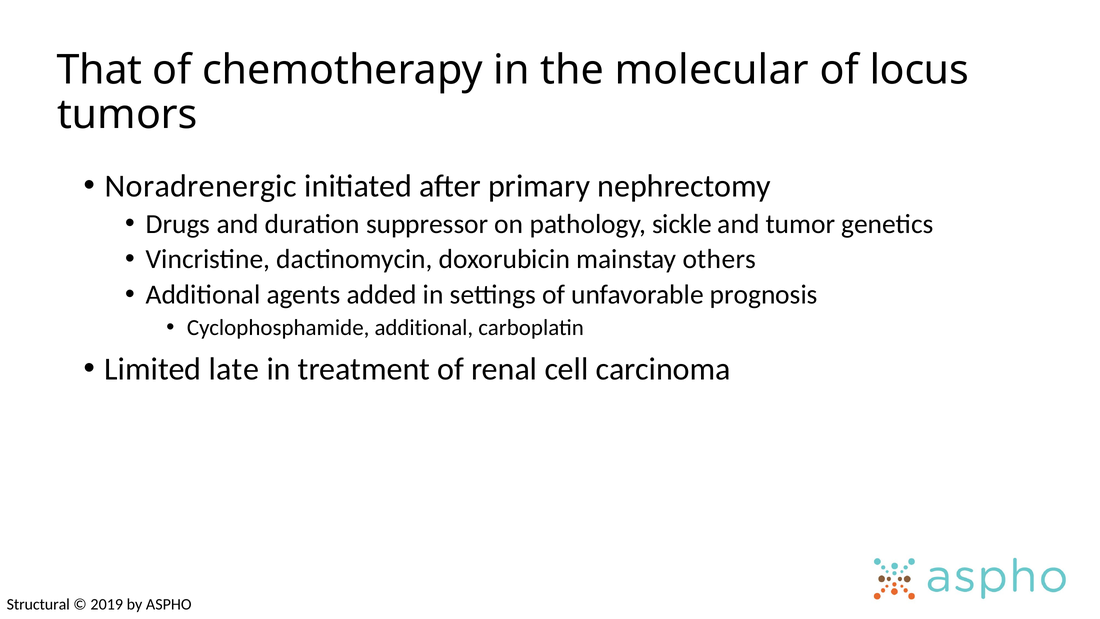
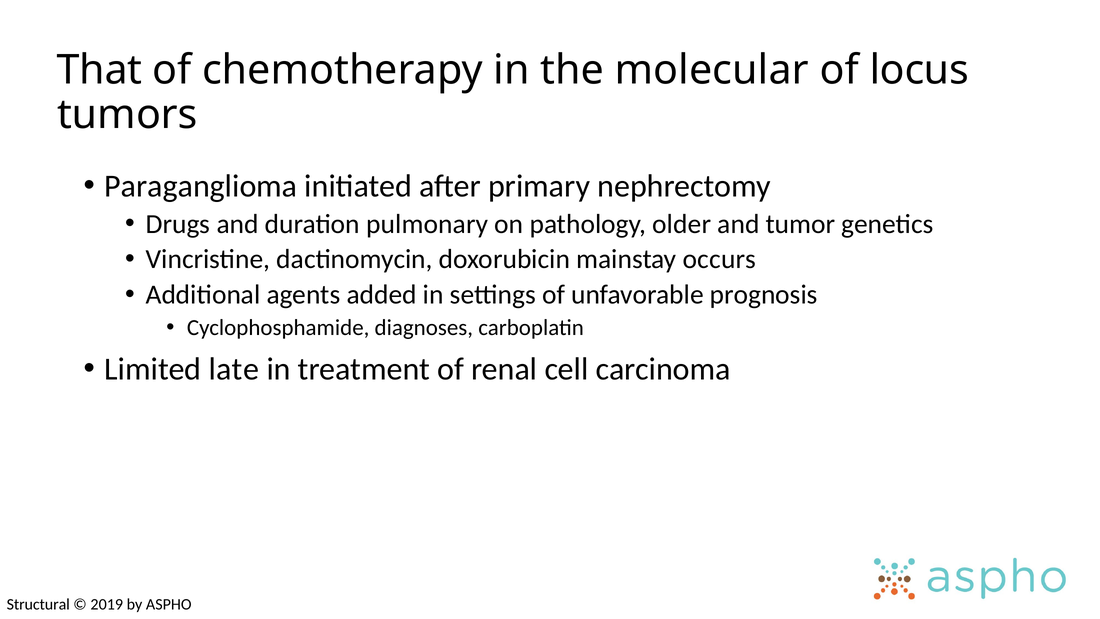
Noradrenergic: Noradrenergic -> Paraganglioma
suppressor: suppressor -> pulmonary
sickle: sickle -> older
others: others -> occurs
Cyclophosphamide additional: additional -> diagnoses
